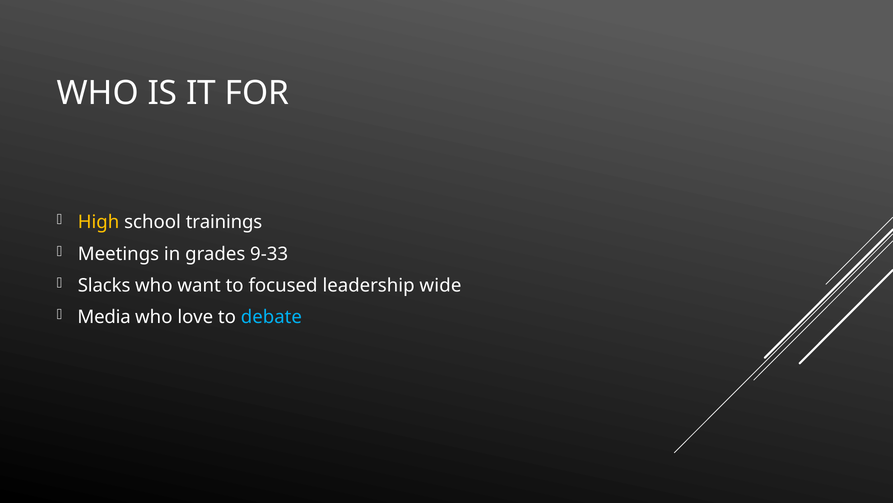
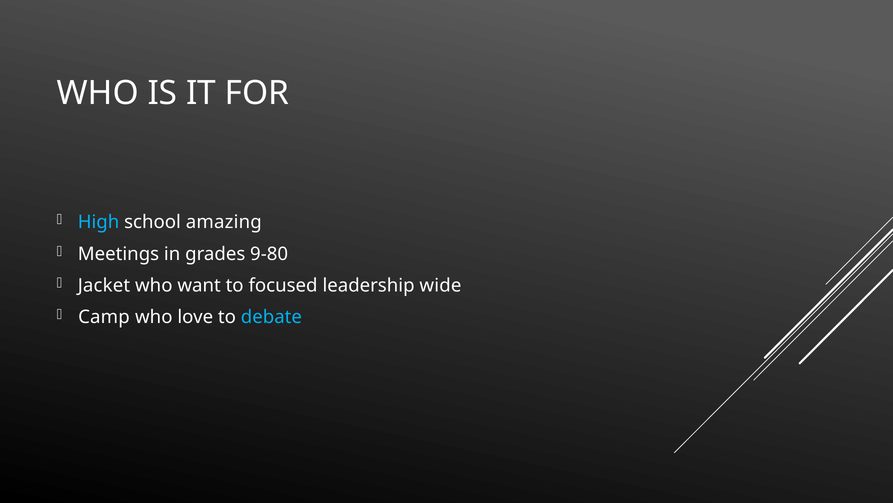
High colour: yellow -> light blue
trainings: trainings -> amazing
9-33: 9-33 -> 9-80
Slacks: Slacks -> Jacket
Media: Media -> Camp
